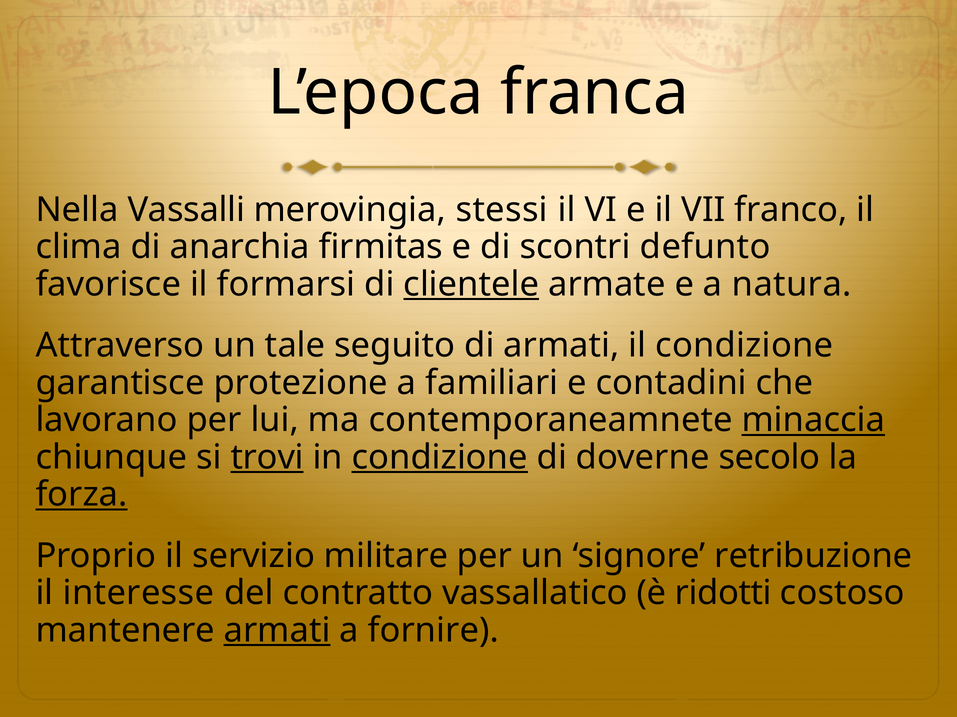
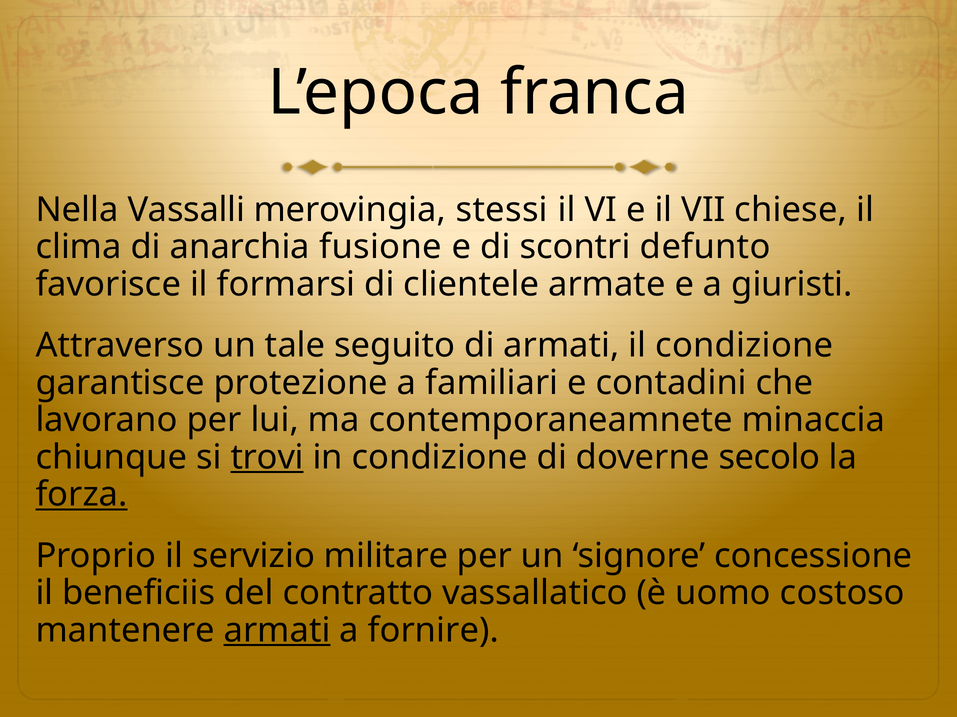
franco: franco -> chiese
firmitas: firmitas -> fusione
clientele underline: present -> none
natura: natura -> giuristi
minaccia underline: present -> none
condizione at (440, 458) underline: present -> none
retribuzione: retribuzione -> concessione
interesse: interesse -> beneficiis
ridotti: ridotti -> uomo
